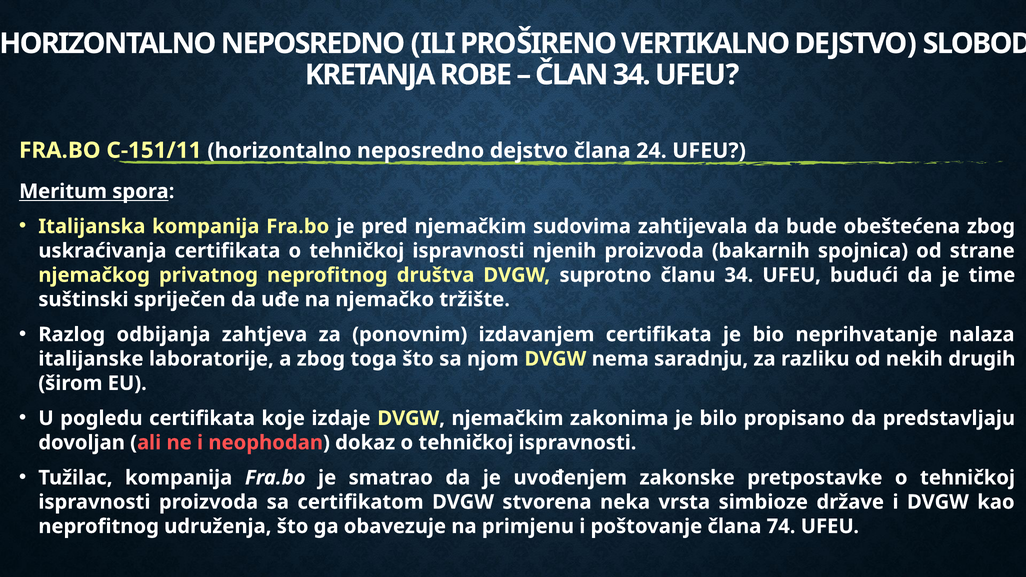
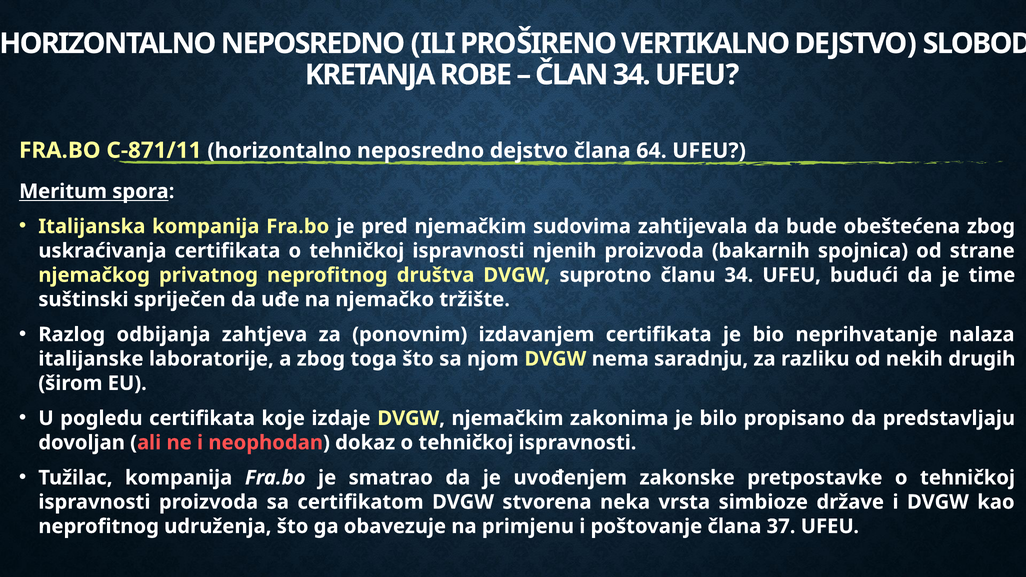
C-151/11: C-151/11 -> C-871/11
24: 24 -> 64
74: 74 -> 37
